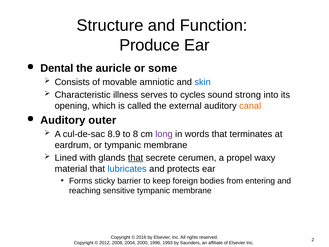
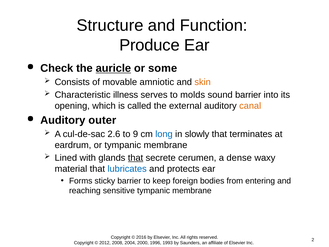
Dental: Dental -> Check
auricle underline: none -> present
skin colour: blue -> orange
cycles: cycles -> molds
sound strong: strong -> barrier
8.9: 8.9 -> 2.6
8: 8 -> 9
long colour: purple -> blue
words: words -> slowly
propel: propel -> dense
